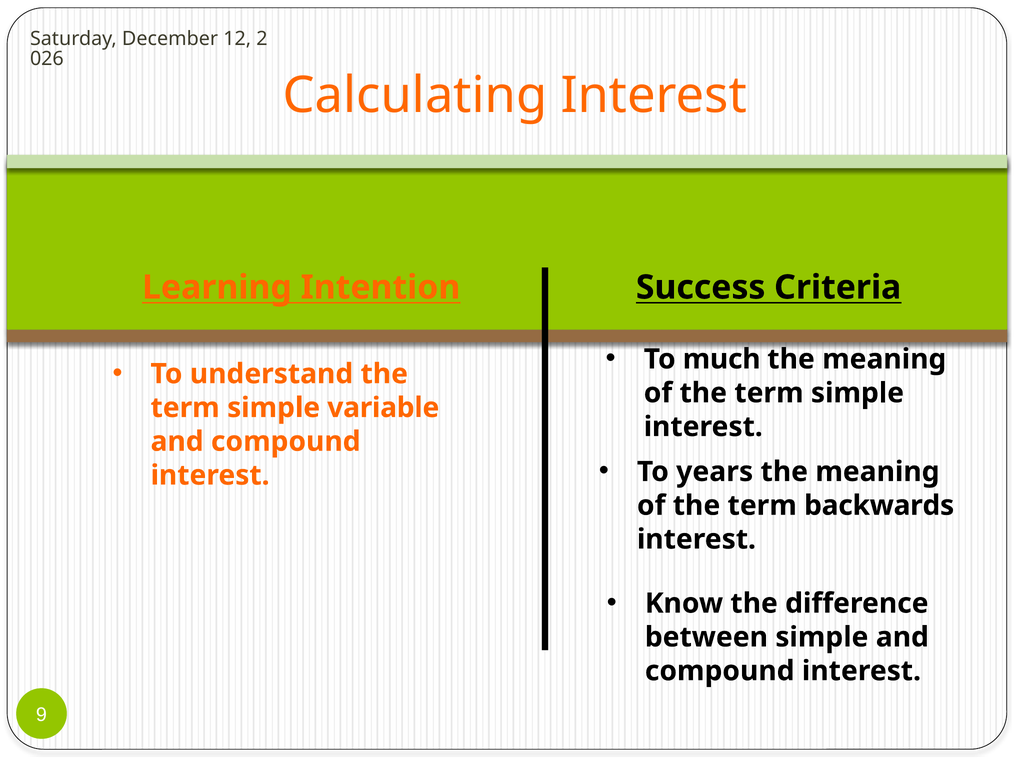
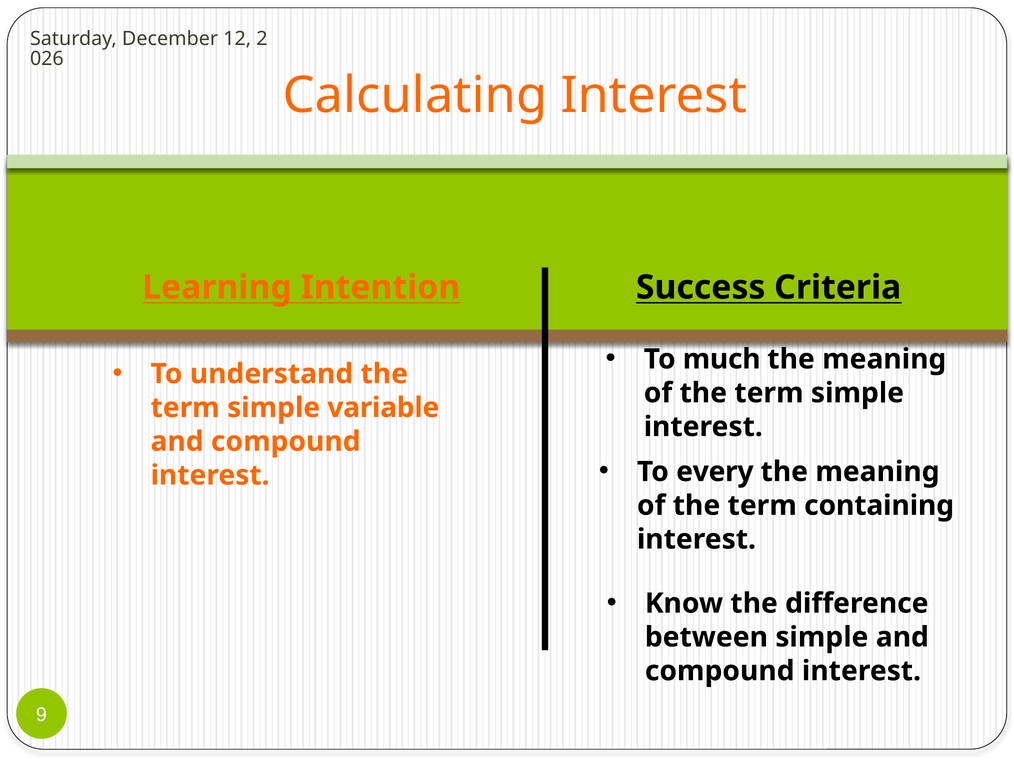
years: years -> every
backwards: backwards -> containing
